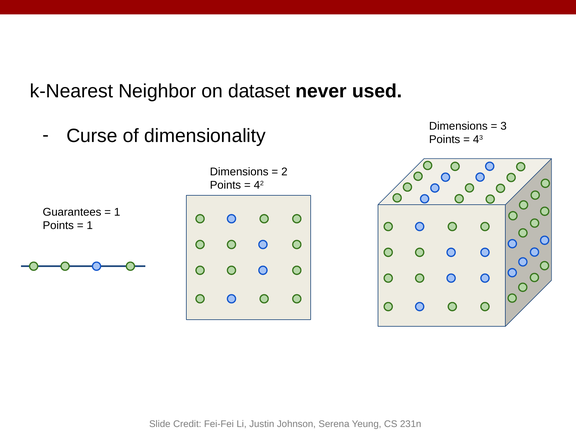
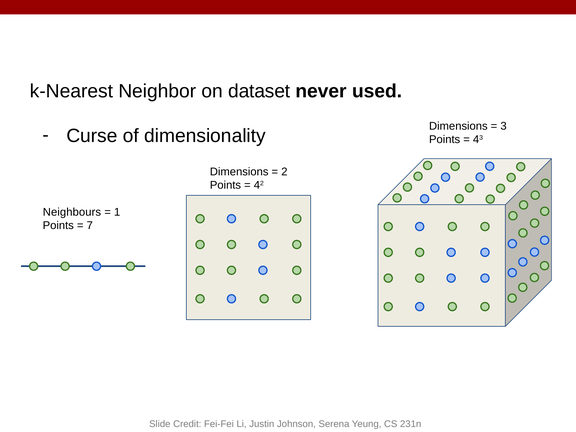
Guarantees: Guarantees -> Neighbours
1 at (90, 226): 1 -> 7
